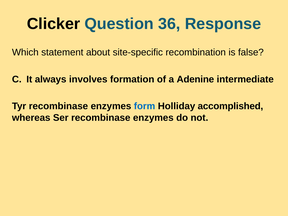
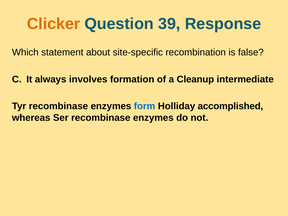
Clicker colour: black -> orange
36: 36 -> 39
Adenine: Adenine -> Cleanup
